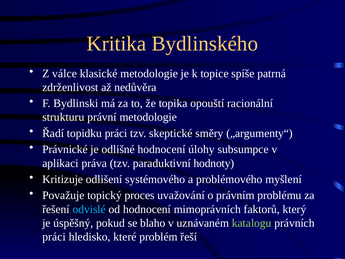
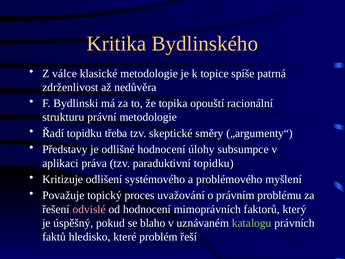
topidku práci: práci -> třeba
Právnické: Právnické -> Představy
paraduktivní hodnoty: hodnoty -> topidku
odvislé colour: light blue -> pink
práci at (54, 237): práci -> faktů
